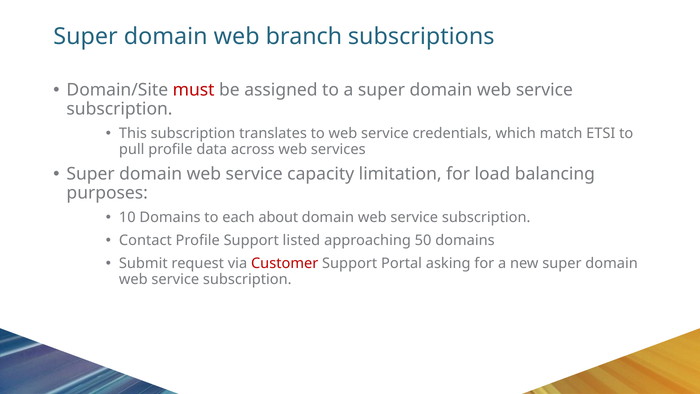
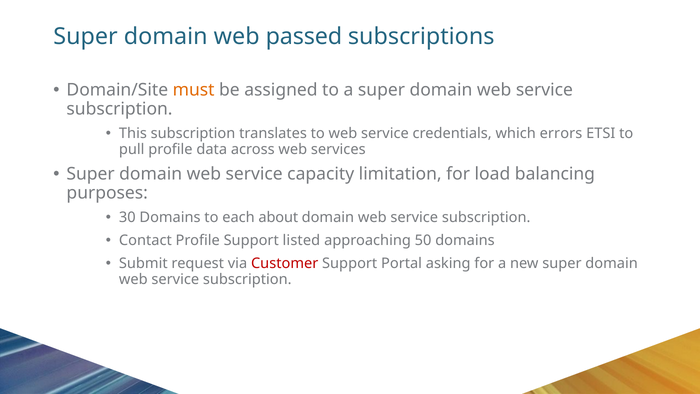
branch: branch -> passed
must colour: red -> orange
match: match -> errors
10: 10 -> 30
